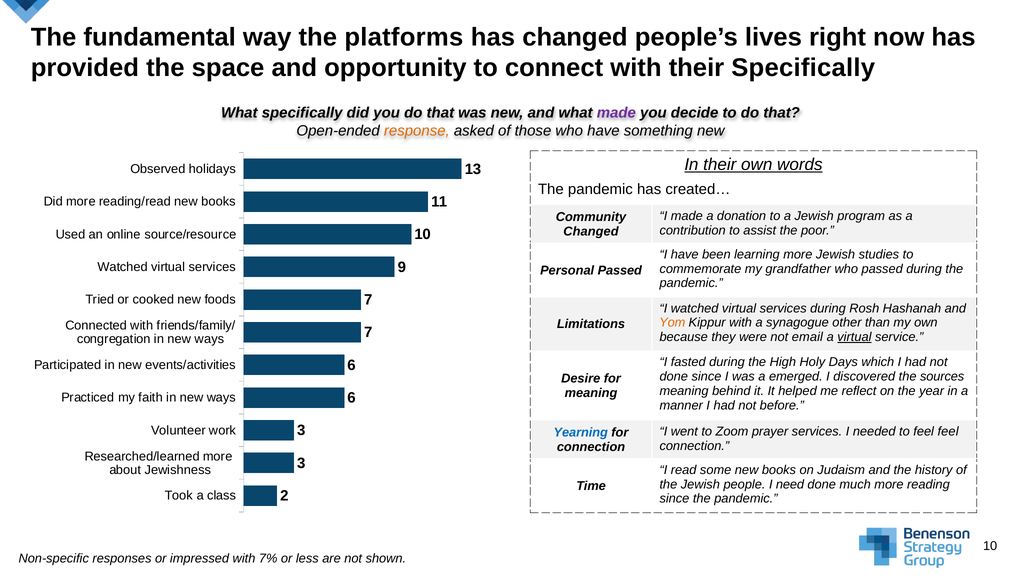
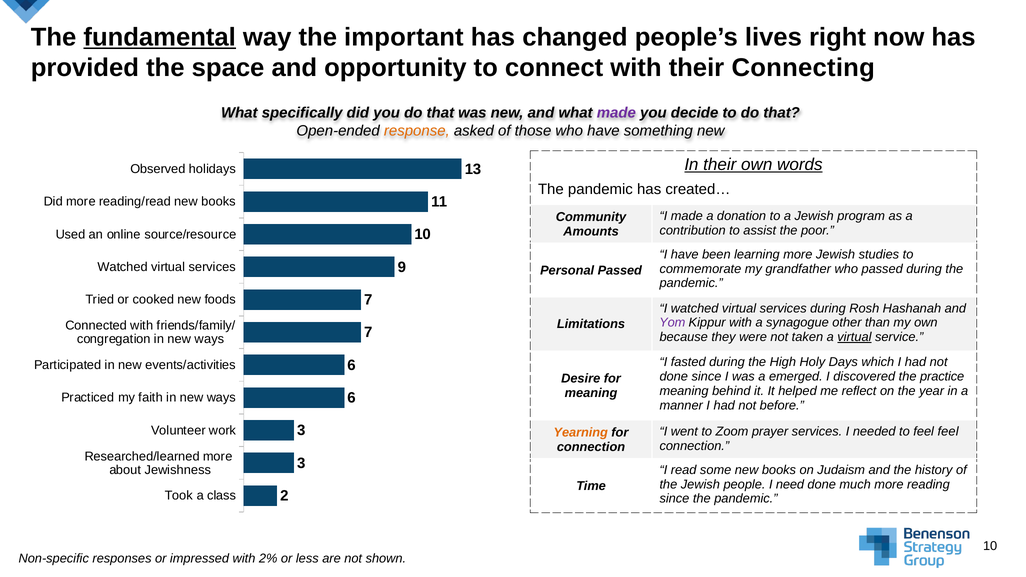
fundamental underline: none -> present
platforms: platforms -> important
their Specifically: Specifically -> Connecting
Changed at (591, 231): Changed -> Amounts
Yom colour: orange -> purple
email: email -> taken
sources: sources -> practice
Yearning colour: blue -> orange
7%: 7% -> 2%
